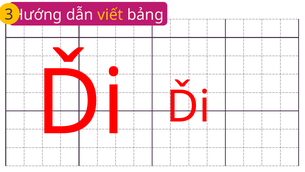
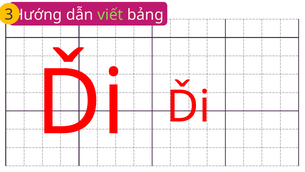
viết colour: yellow -> light green
